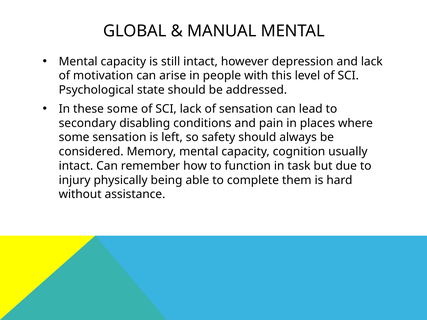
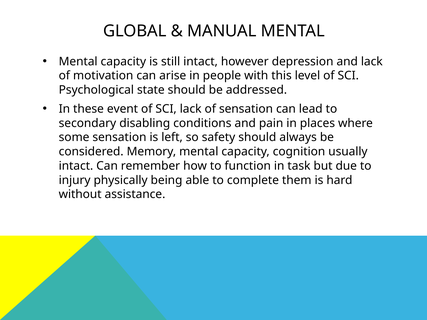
these some: some -> event
